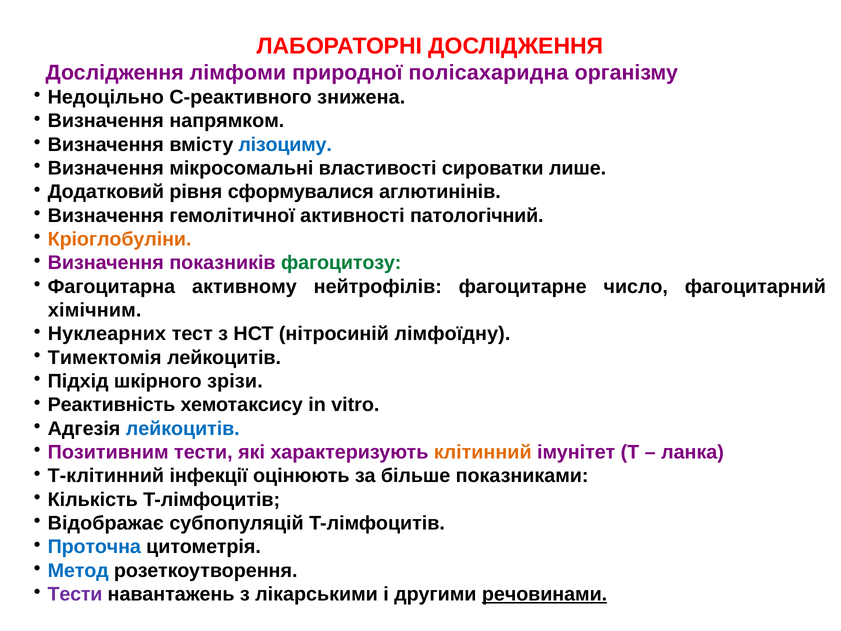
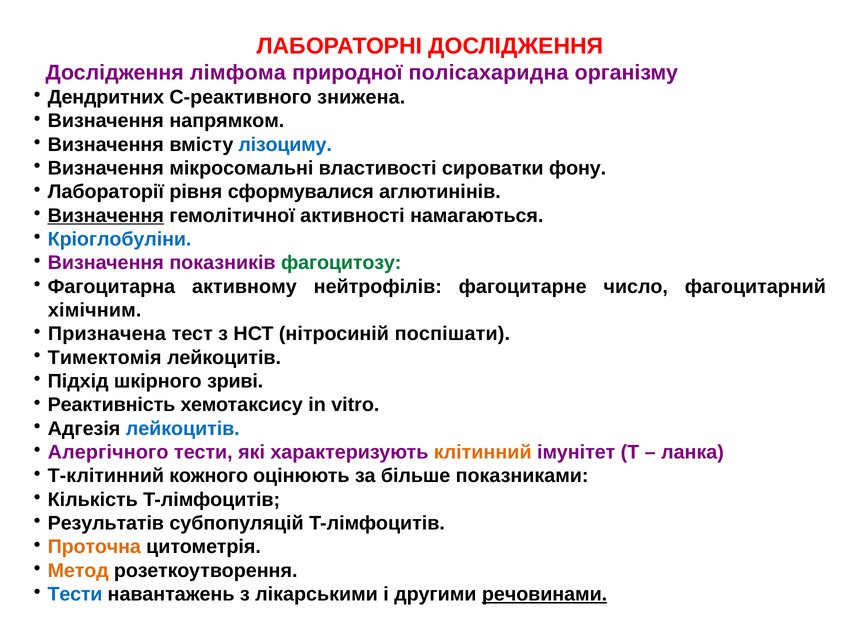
лімфоми: лімфоми -> лімфома
Недоцільно: Недоцільно -> Дендритних
лише: лише -> фону
Додатковий: Додатковий -> Лабораторії
Визначення at (106, 216) underline: none -> present
патологічний: патологічний -> намагаються
Кріоглобуліни colour: orange -> blue
Нуклеарних: Нуклеарних -> Призначена
лімфоїдну: лімфоїдну -> поспішати
зрізи: зрізи -> зриві
Позитивним: Позитивним -> Алергічного
інфекції: інфекції -> кожного
Відображає: Відображає -> Результатів
Проточна colour: blue -> orange
Метод colour: blue -> orange
Тести at (75, 594) colour: purple -> blue
